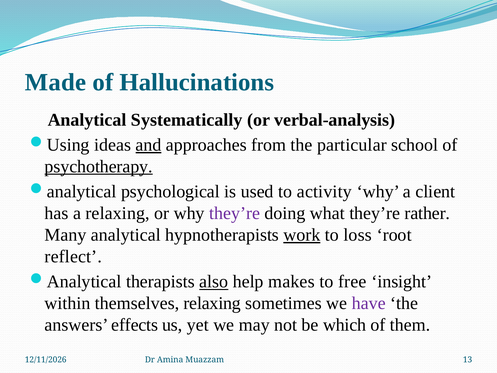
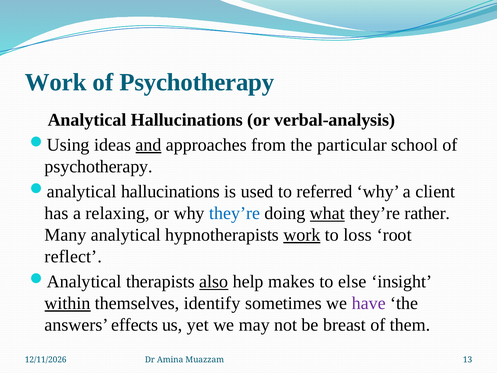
Made at (56, 82): Made -> Work
Hallucinations at (197, 82): Hallucinations -> Psychotherapy
Analytical Systematically: Systematically -> Hallucinations
psychotherapy at (99, 166) underline: present -> none
psychological at (170, 192): psychological -> hallucinations
activity: activity -> referred
they’re at (235, 213) colour: purple -> blue
what underline: none -> present
free: free -> else
within underline: none -> present
themselves relaxing: relaxing -> identify
which: which -> breast
